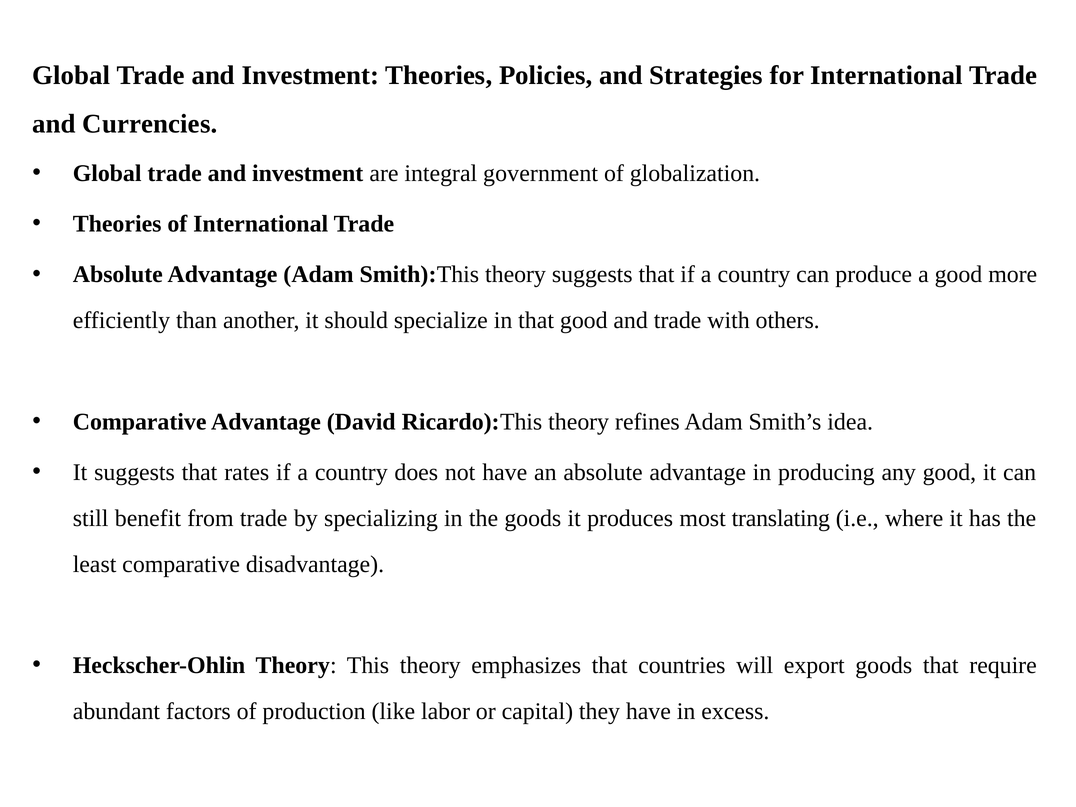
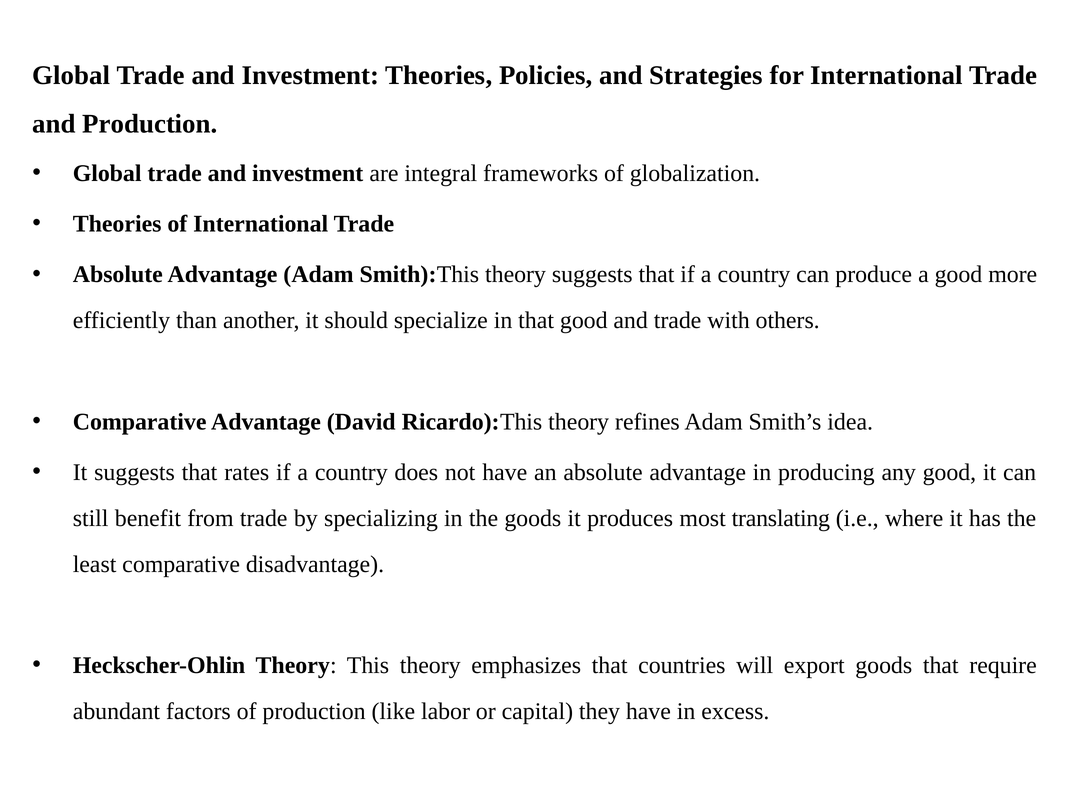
and Currencies: Currencies -> Production
government: government -> frameworks
